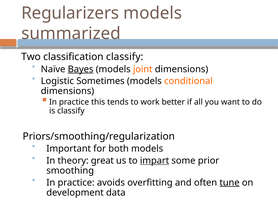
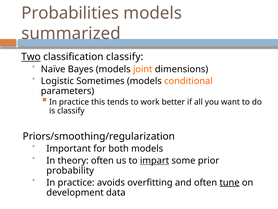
Regularizers: Regularizers -> Probabilities
Two underline: none -> present
Bayes underline: present -> none
dimensions at (67, 91): dimensions -> parameters
theory great: great -> often
smoothing: smoothing -> probability
